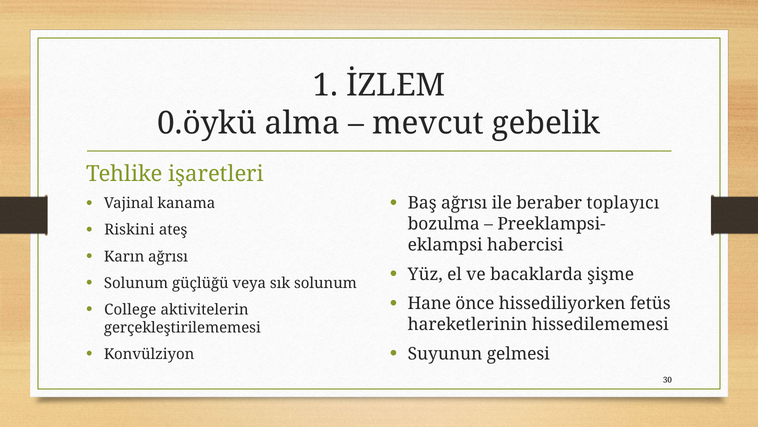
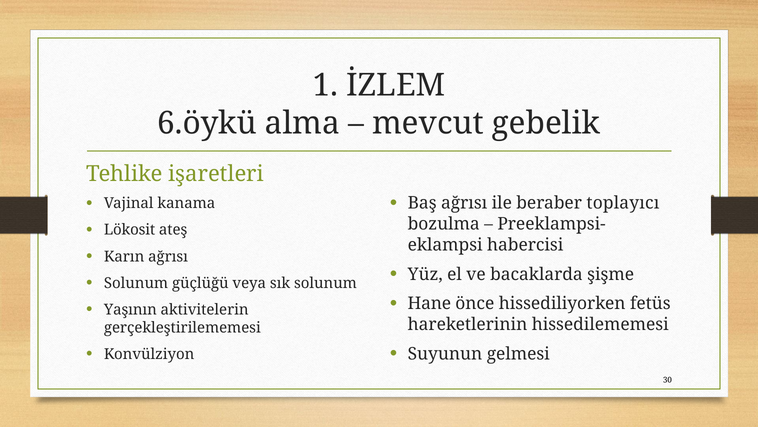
0.öykü: 0.öykü -> 6.öykü
Riskini: Riskini -> Lökosit
College: College -> Yaşının
